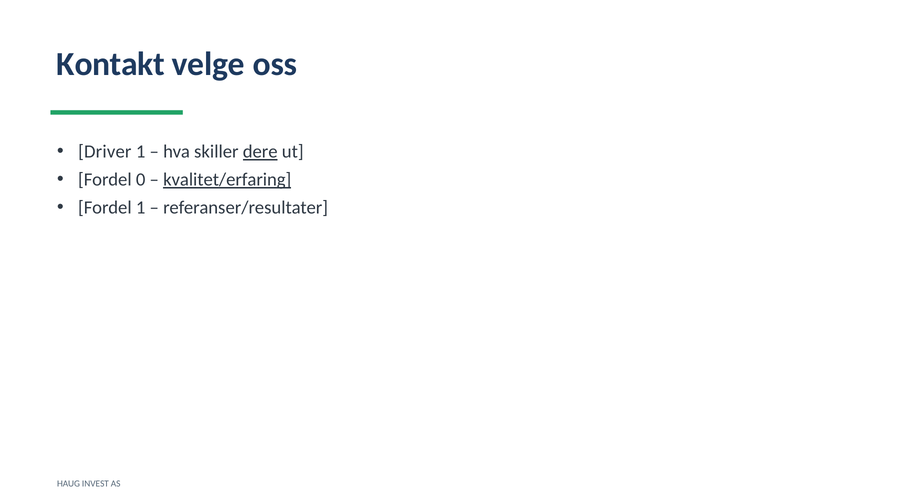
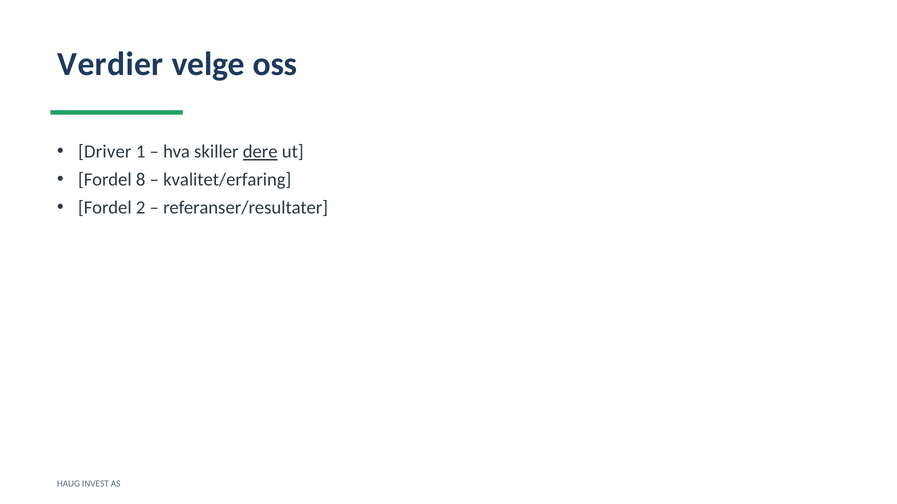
Kontakt: Kontakt -> Verdier
0: 0 -> 8
kvalitet/erfaring underline: present -> none
Fordel 1: 1 -> 2
